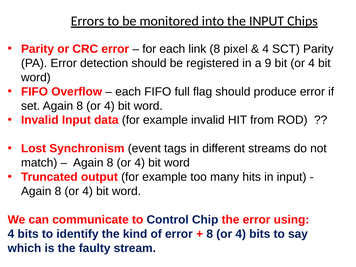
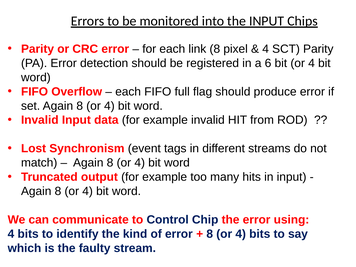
9: 9 -> 6
